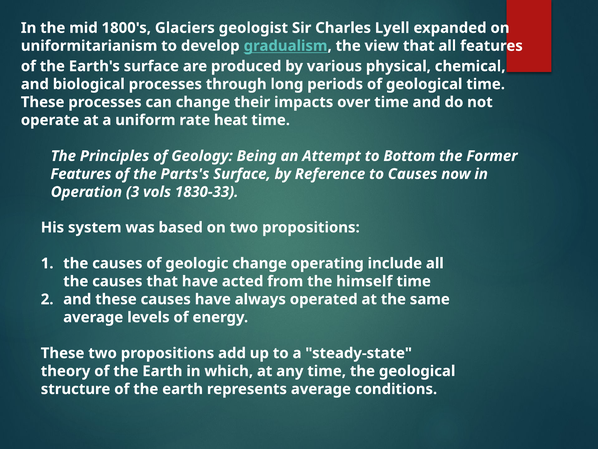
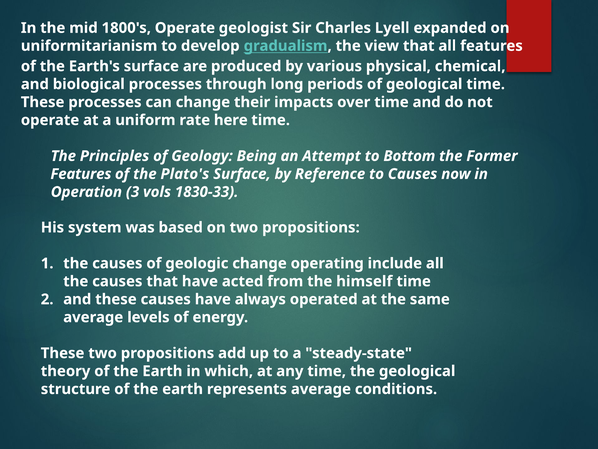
1800's Glaciers: Glaciers -> Operate
heat: heat -> here
Parts's: Parts's -> Plato's
